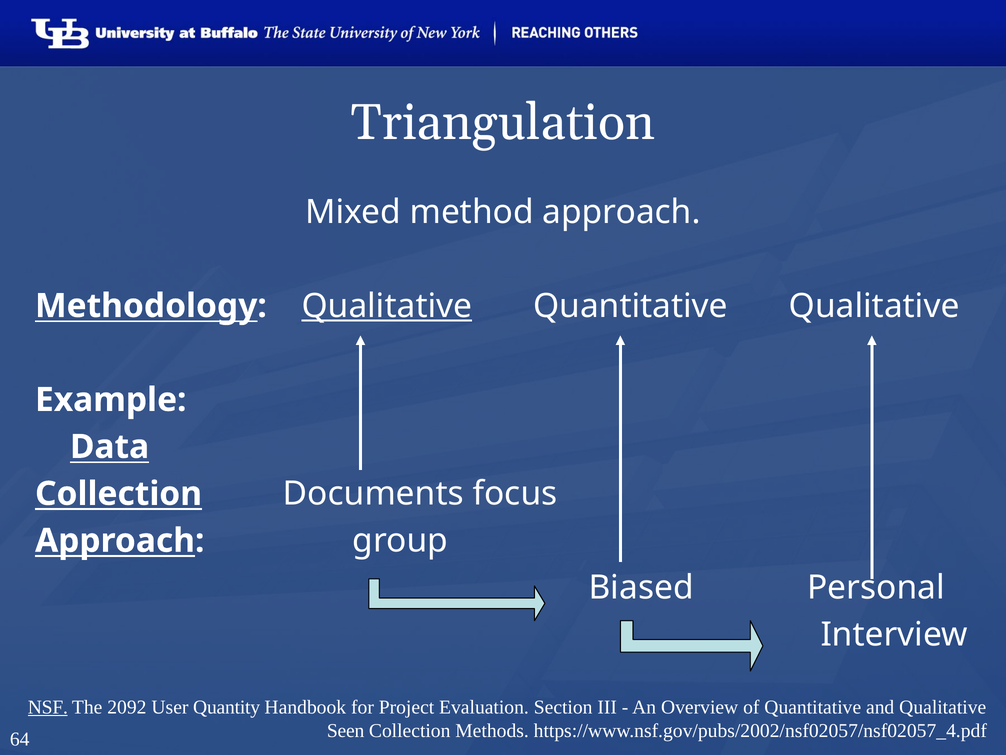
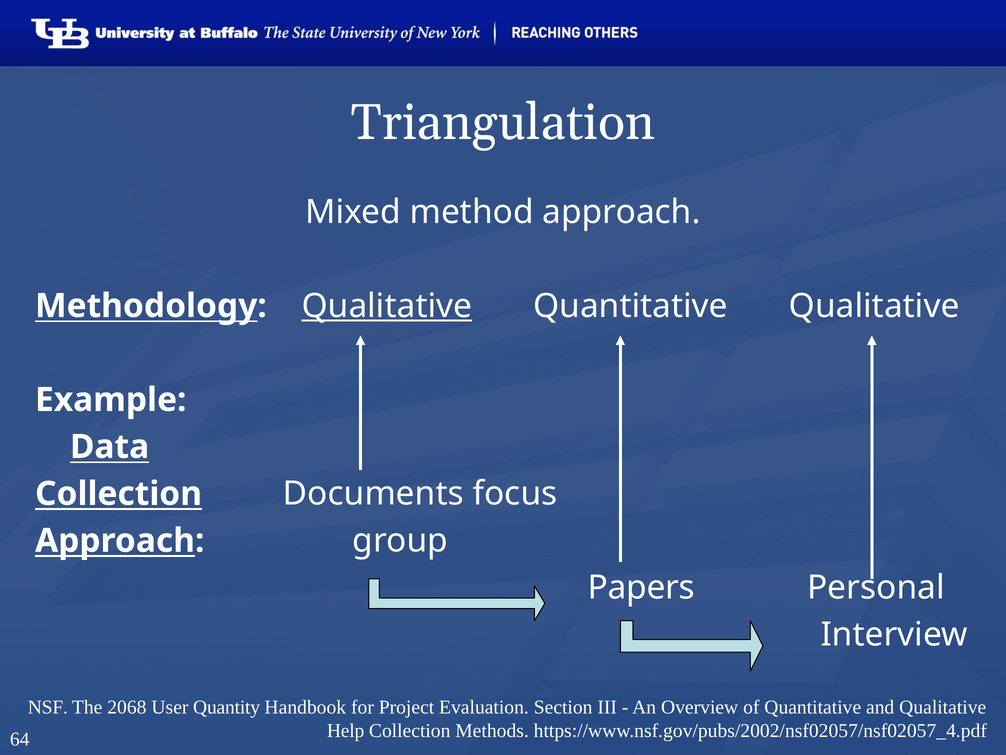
Biased: Biased -> Papers
NSF underline: present -> none
2092: 2092 -> 2068
Seen: Seen -> Help
